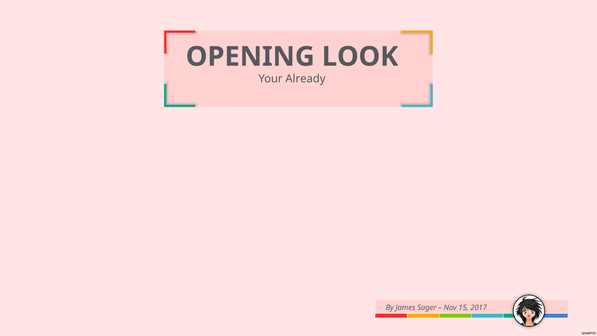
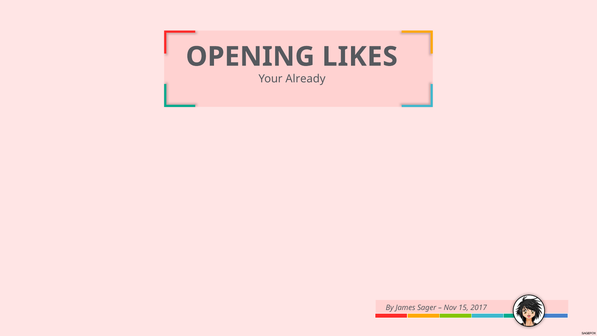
LOOK: LOOK -> LIKES
